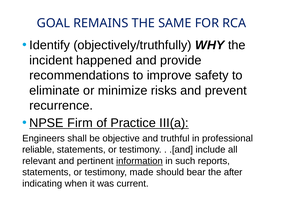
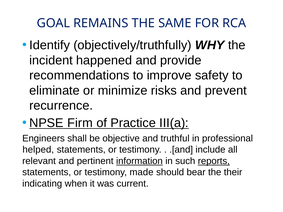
reliable: reliable -> helped
reports underline: none -> present
after: after -> their
